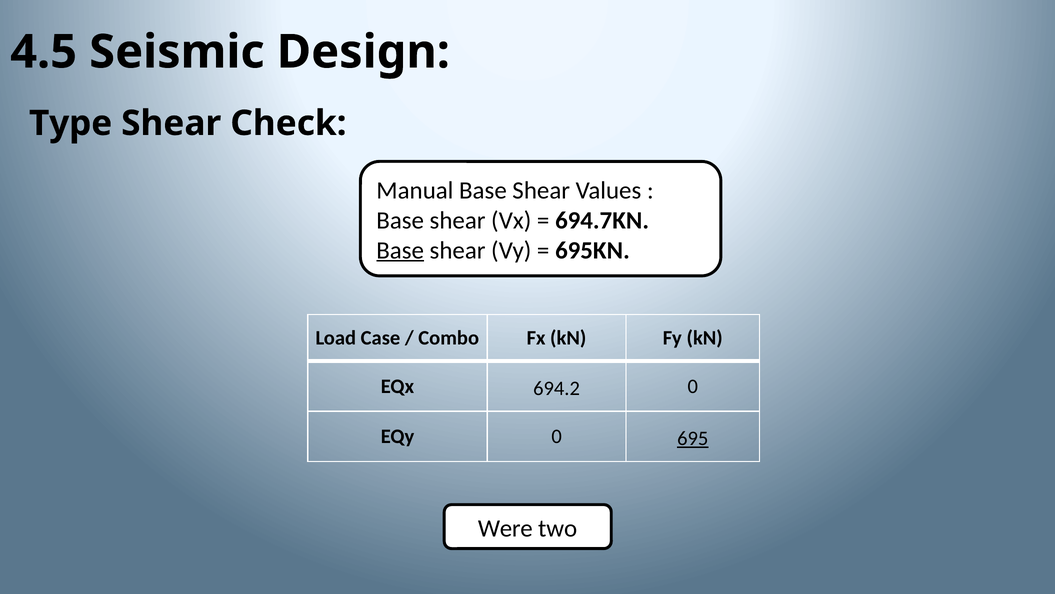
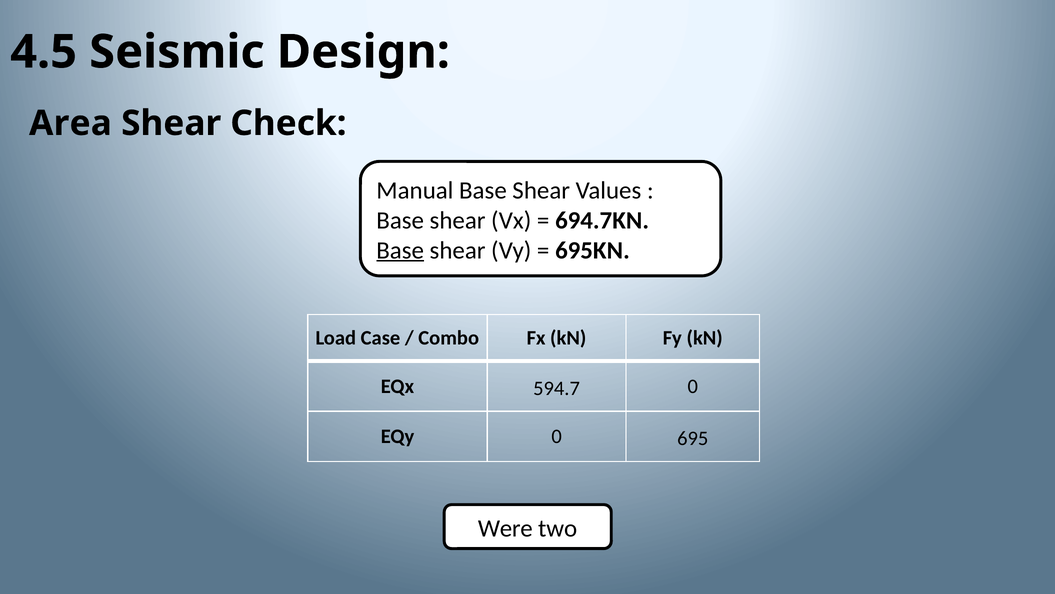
Type: Type -> Area
694.2: 694.2 -> 594.7
695 underline: present -> none
